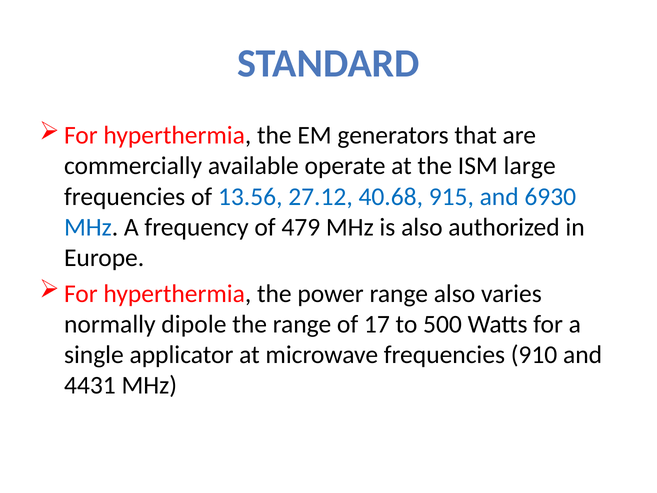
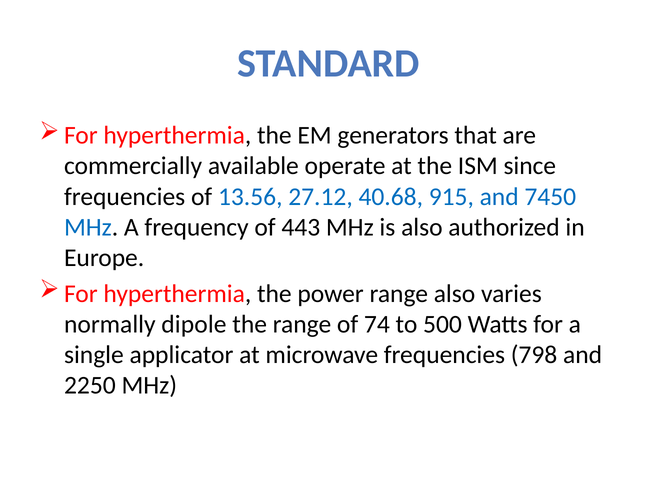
large: large -> since
6930: 6930 -> 7450
479: 479 -> 443
17: 17 -> 74
910: 910 -> 798
4431: 4431 -> 2250
